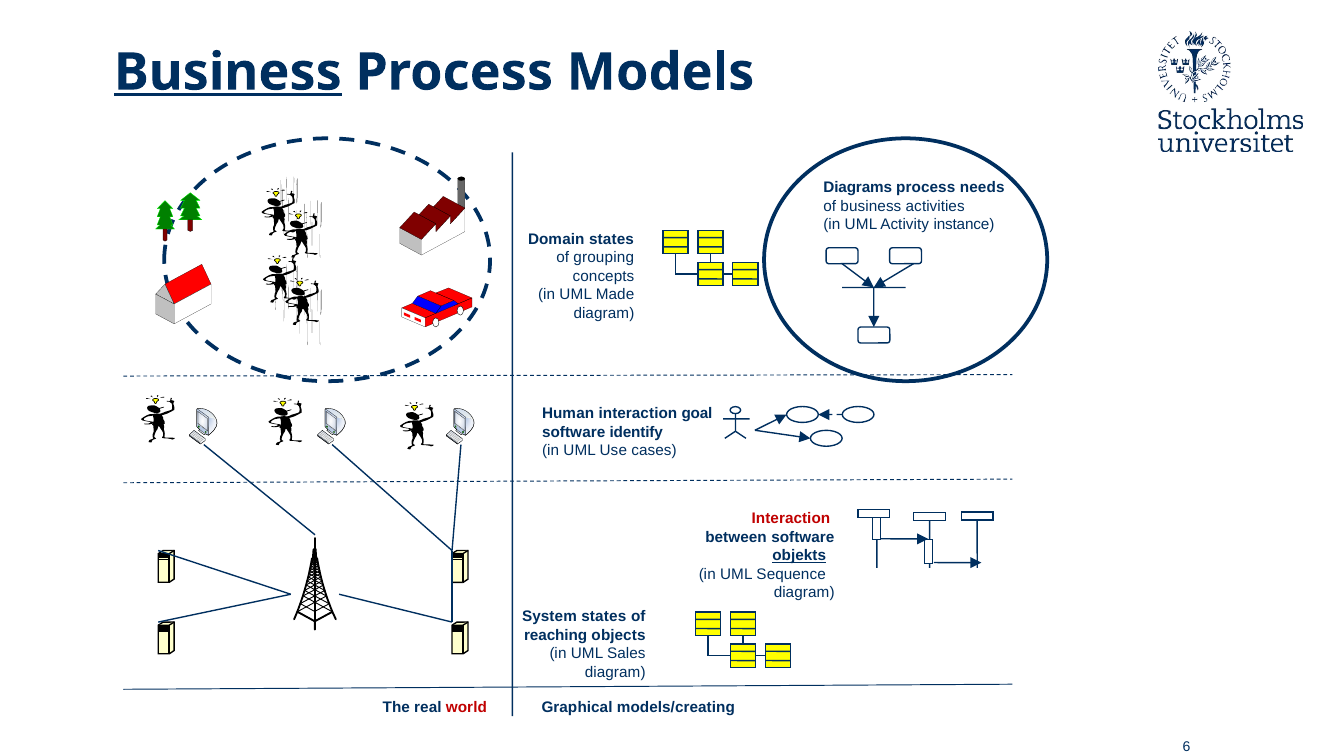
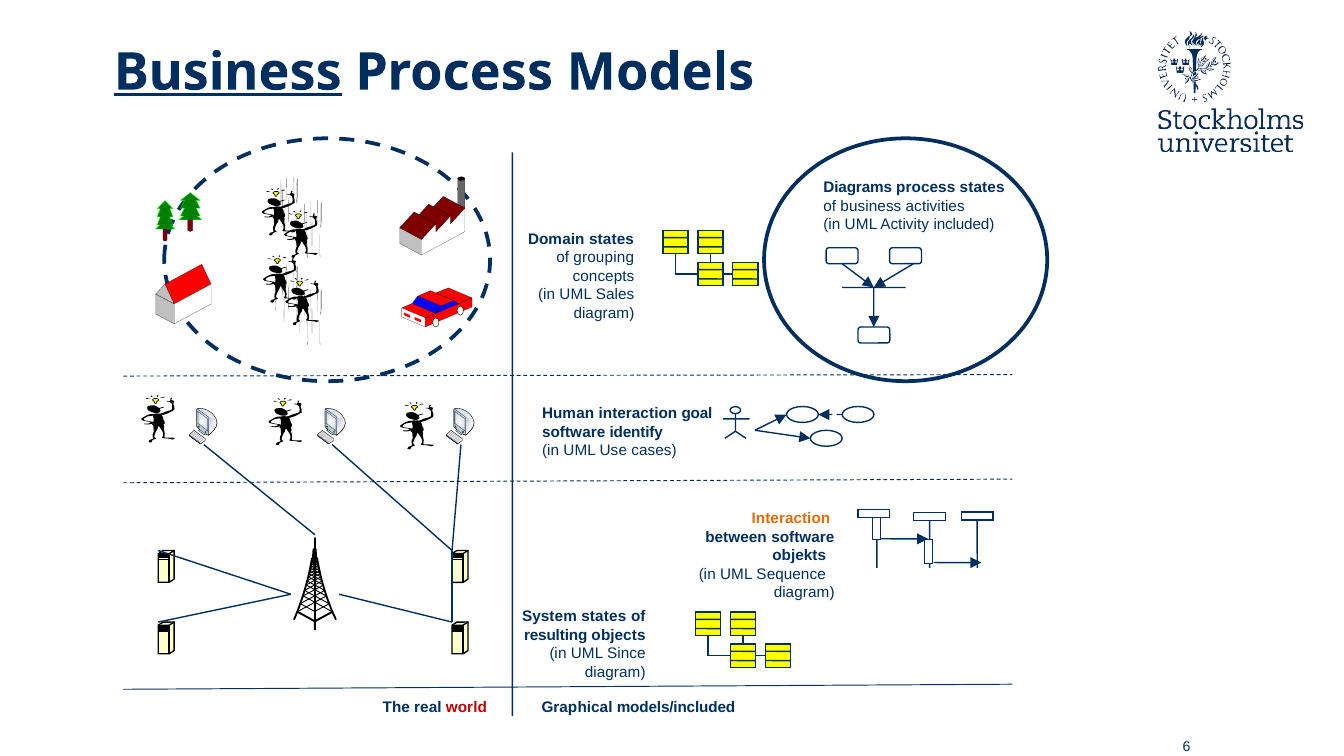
process needs: needs -> states
instance: instance -> included
Made: Made -> Sales
Interaction at (791, 519) colour: red -> orange
objekts underline: present -> none
reaching: reaching -> resulting
Sales: Sales -> Since
models/creating: models/creating -> models/included
